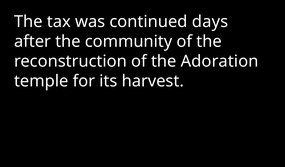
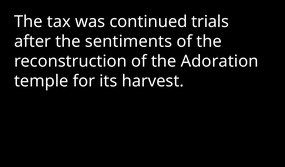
days: days -> trials
community: community -> sentiments
